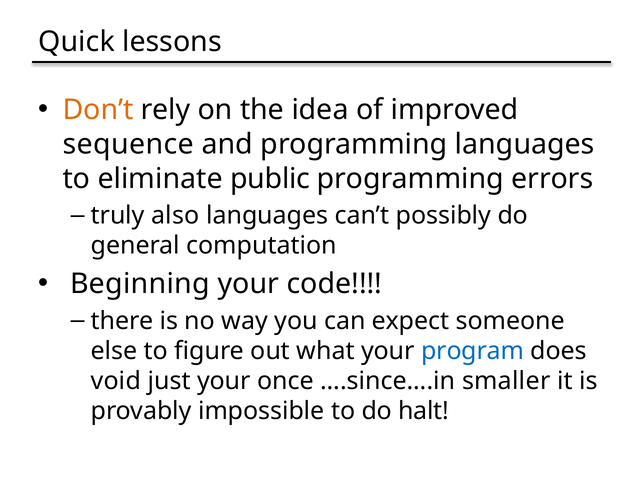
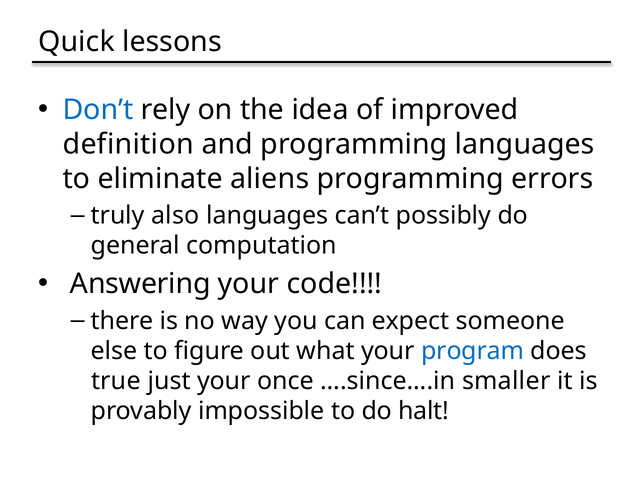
Don’t colour: orange -> blue
sequence: sequence -> definition
public: public -> aliens
Beginning: Beginning -> Answering
void: void -> true
